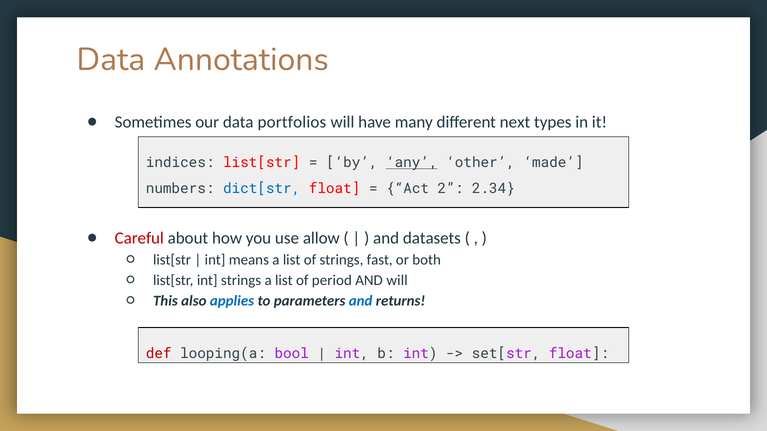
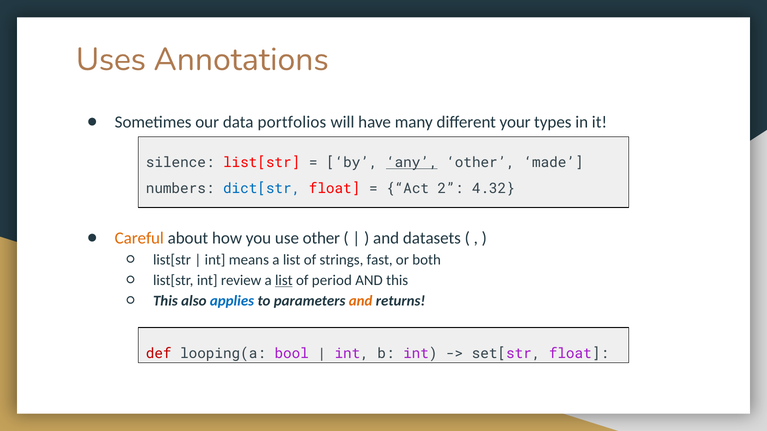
Data at (111, 60): Data -> Uses
next: next -> your
indices: indices -> silence
2.34: 2.34 -> 4.32
Careful colour: red -> orange
use allow: allow -> other
int strings: strings -> review
list at (284, 281) underline: none -> present
AND will: will -> this
and at (361, 301) colour: blue -> orange
